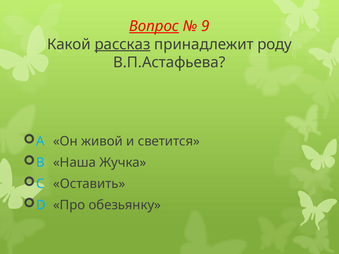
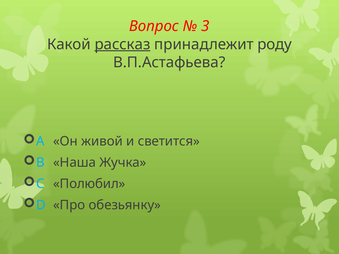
Вопрос underline: present -> none
9: 9 -> 3
Оставить: Оставить -> Полюбил
